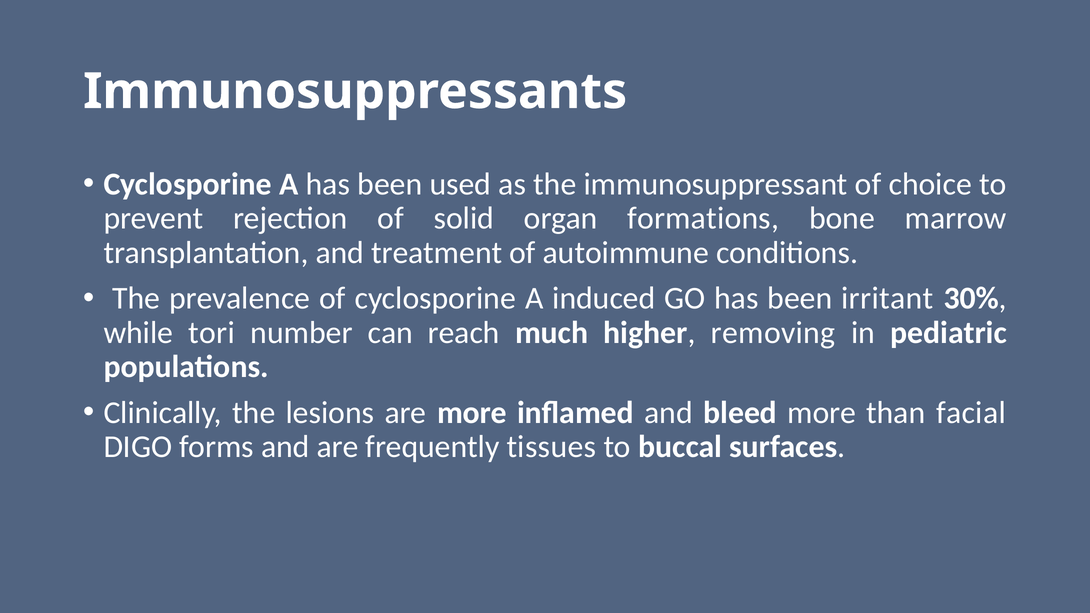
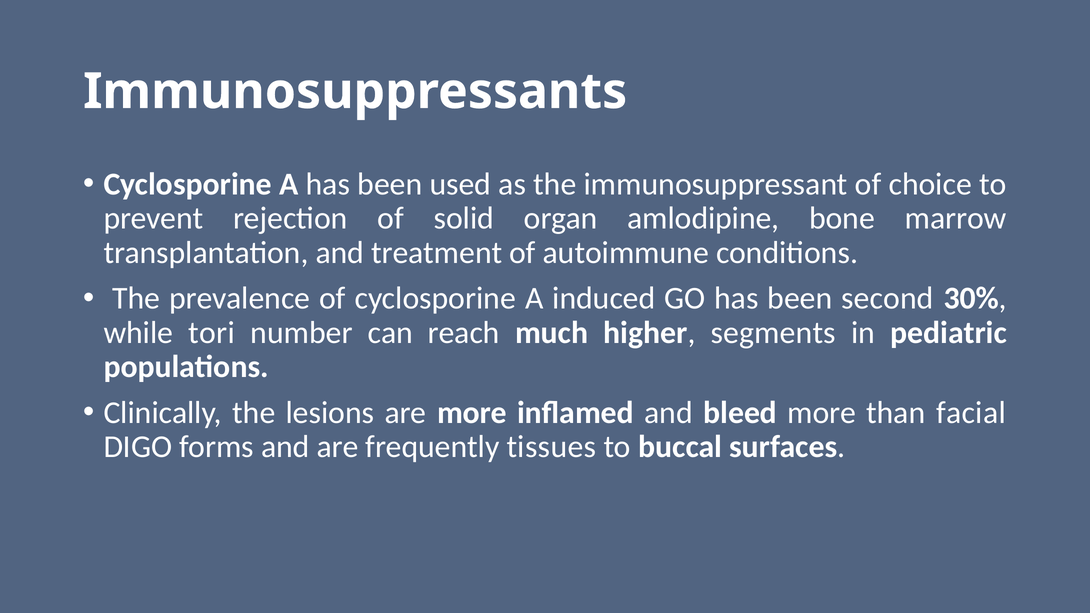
formations: formations -> amlodipine
irritant: irritant -> second
removing: removing -> segments
